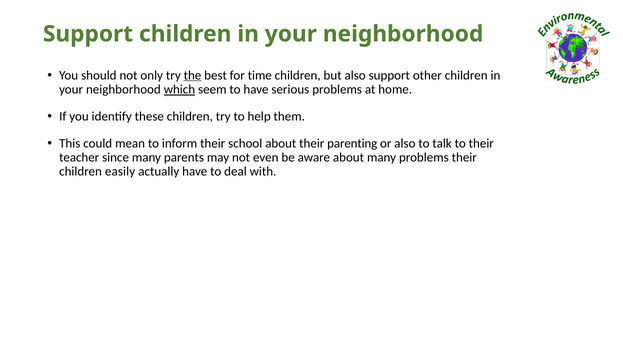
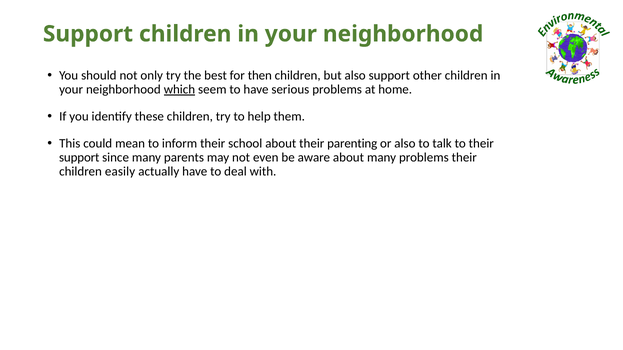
the underline: present -> none
time: time -> then
teacher at (79, 157): teacher -> support
